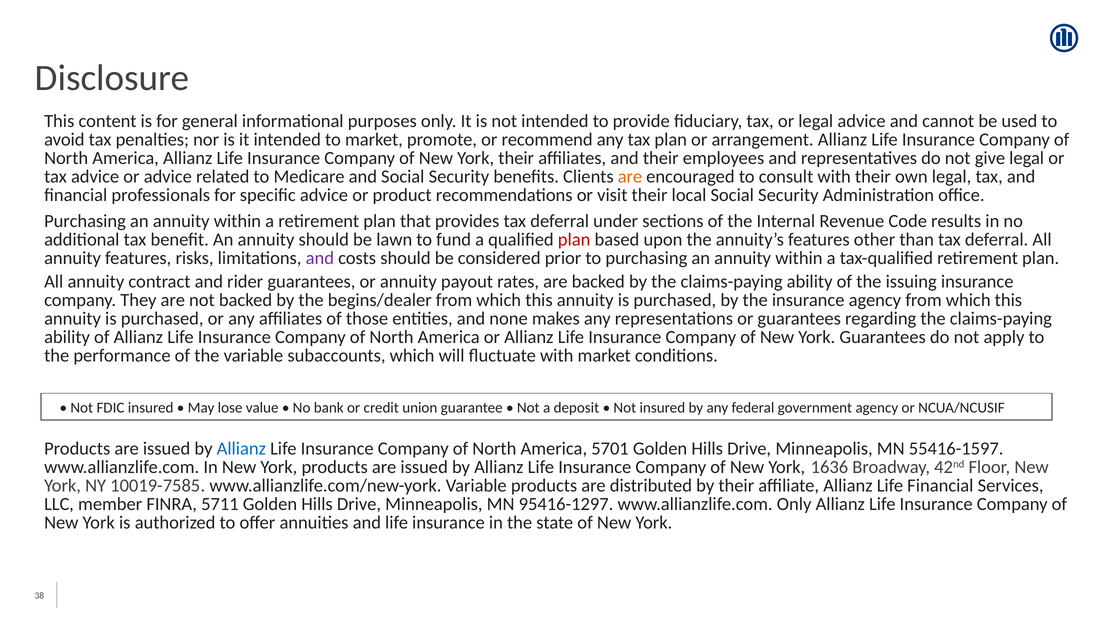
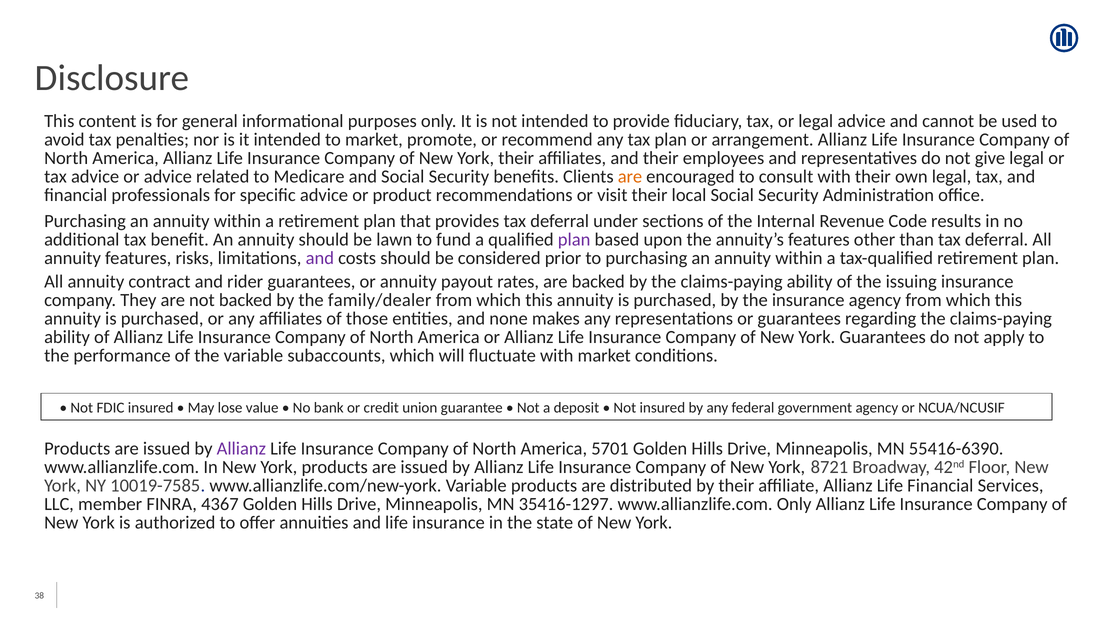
plan at (574, 240) colour: red -> purple
begins/dealer: begins/dealer -> family/dealer
Allianz at (241, 448) colour: blue -> purple
55416-1597: 55416-1597 -> 55416-6390
1636: 1636 -> 8721
5711: 5711 -> 4367
95416-1297: 95416-1297 -> 35416-1297
